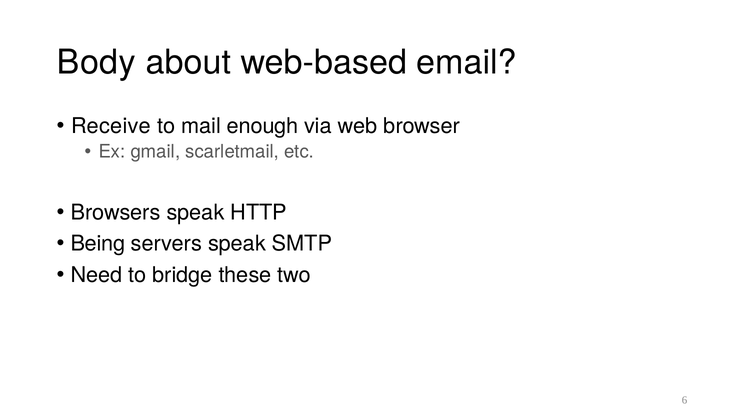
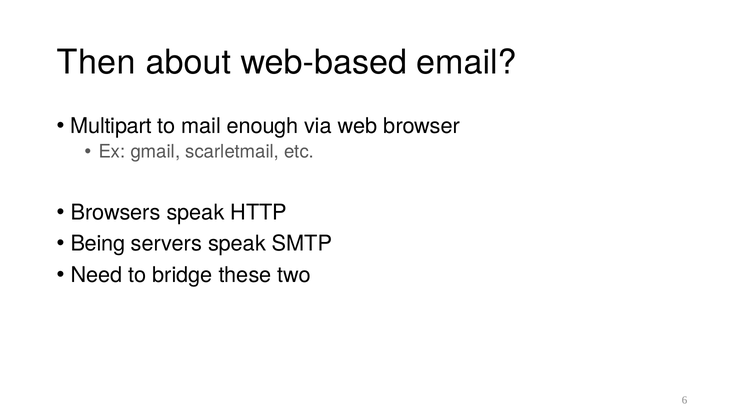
Body: Body -> Then
Receive: Receive -> Multipart
